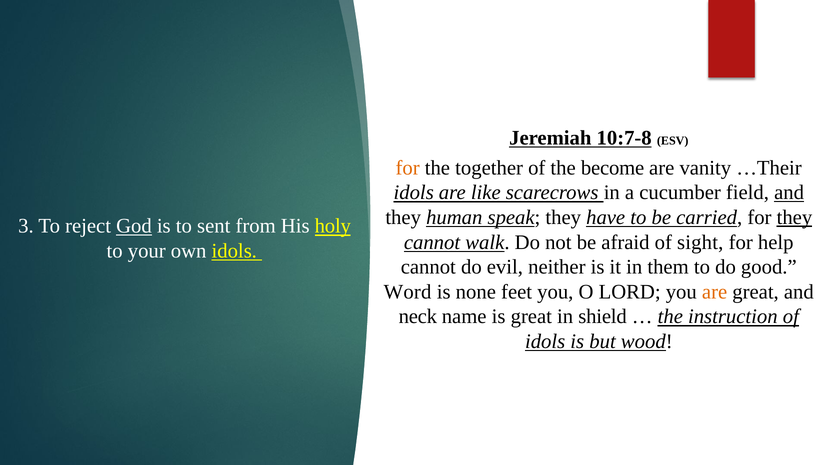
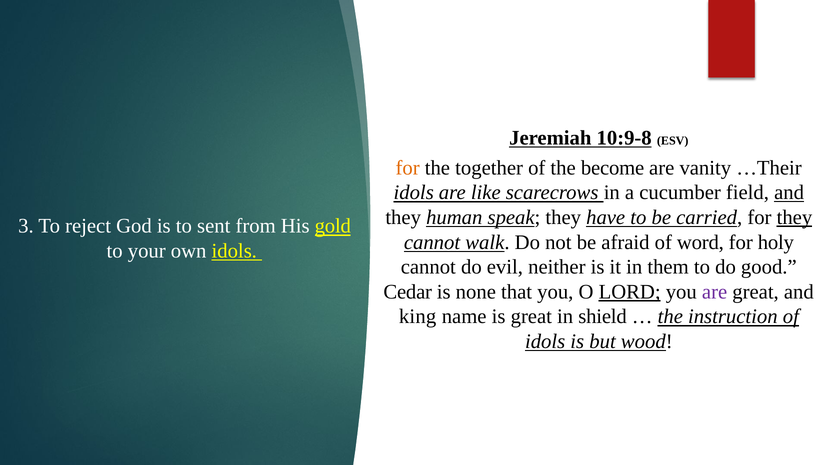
10:7-8: 10:7-8 -> 10:9-8
God underline: present -> none
holy: holy -> gold
sight: sight -> word
help: help -> holy
Word: Word -> Cedar
feet: feet -> that
LORD underline: none -> present
are at (715, 292) colour: orange -> purple
neck: neck -> king
